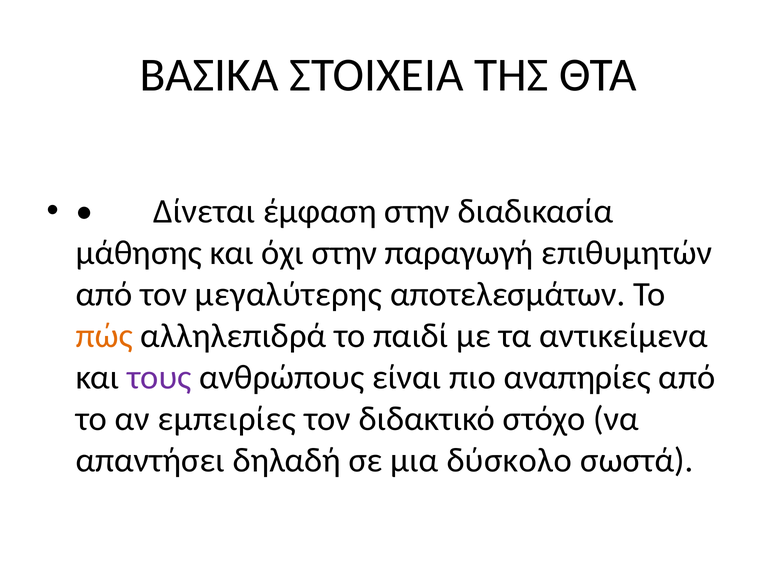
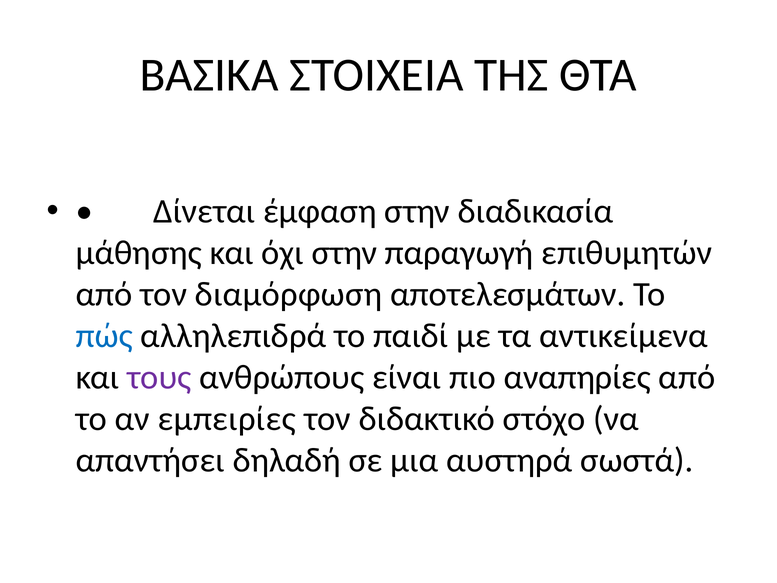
μεγαλύτερης: μεγαλύτερης -> διαμόρφωση
πώς colour: orange -> blue
δύσκολο: δύσκολο -> αυστηρά
